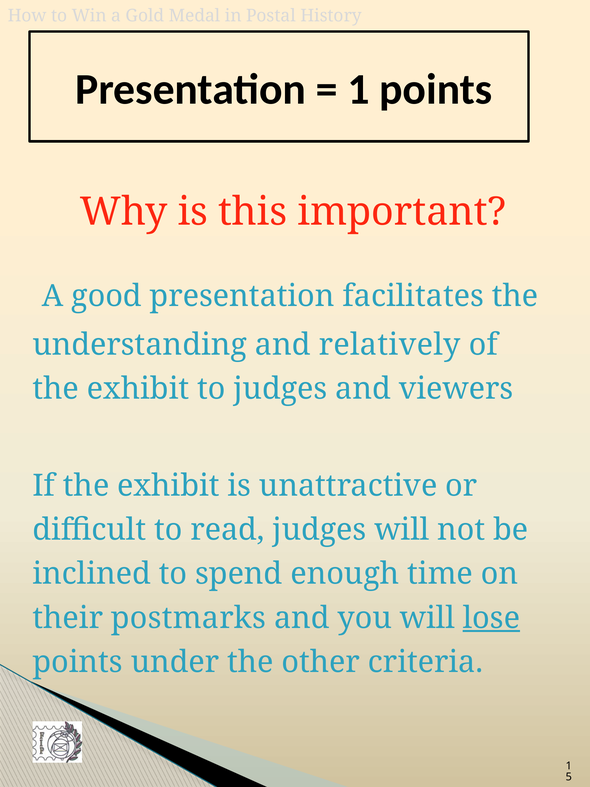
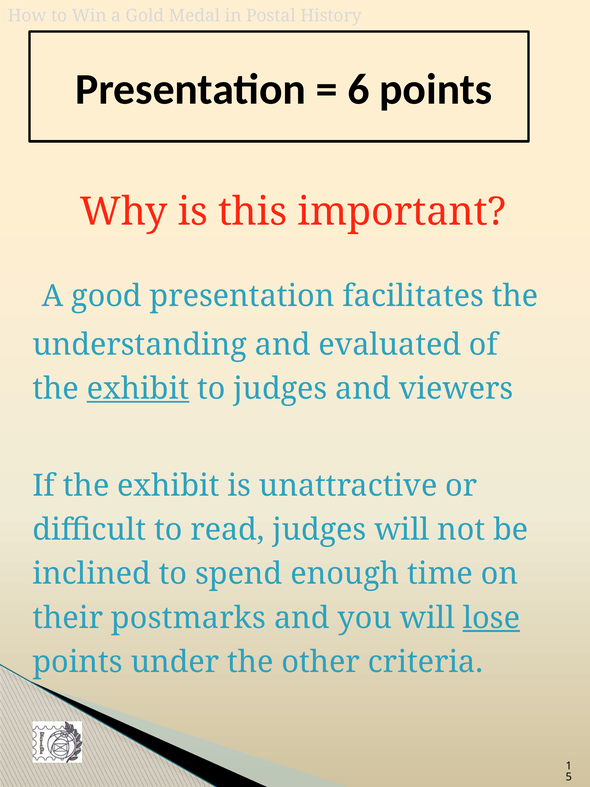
1 at (358, 89): 1 -> 6
relatively: relatively -> evaluated
exhibit at (138, 389) underline: none -> present
